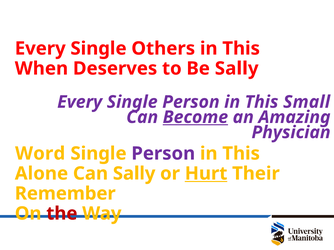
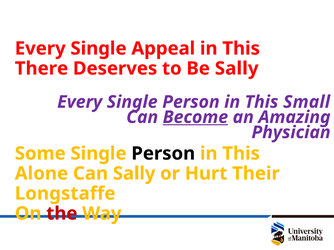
Others: Others -> Appeal
When: When -> There
Word: Word -> Some
Person at (163, 154) colour: purple -> black
Hurt underline: present -> none
Remember: Remember -> Longstaffe
